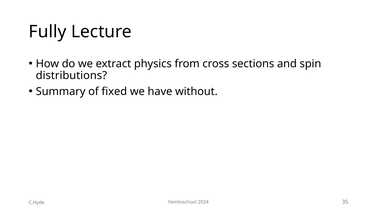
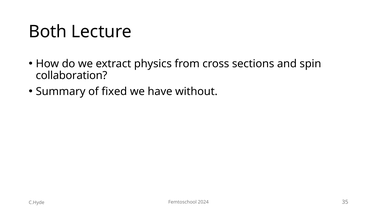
Fully: Fully -> Both
distributions: distributions -> collaboration
